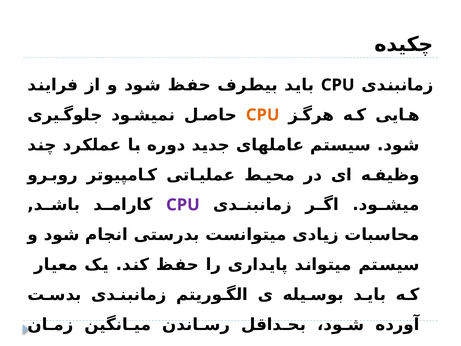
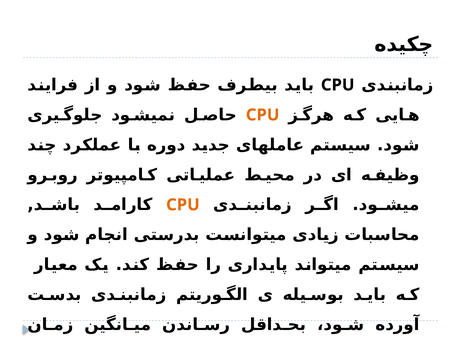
CPU at (183, 205) colour: purple -> orange
